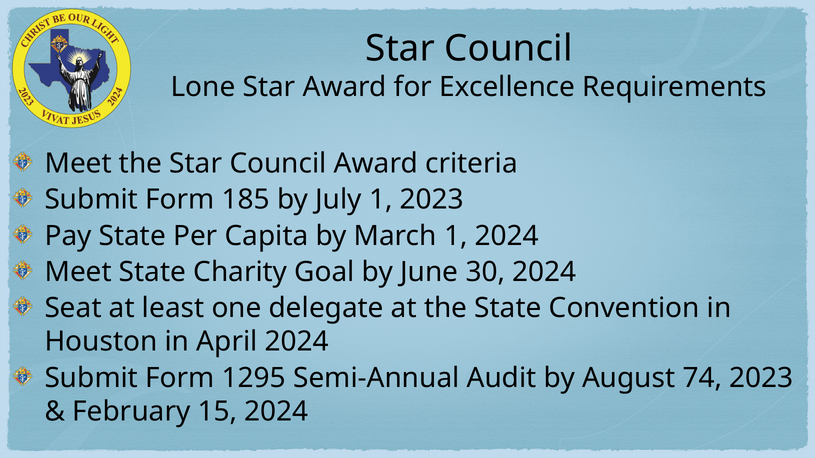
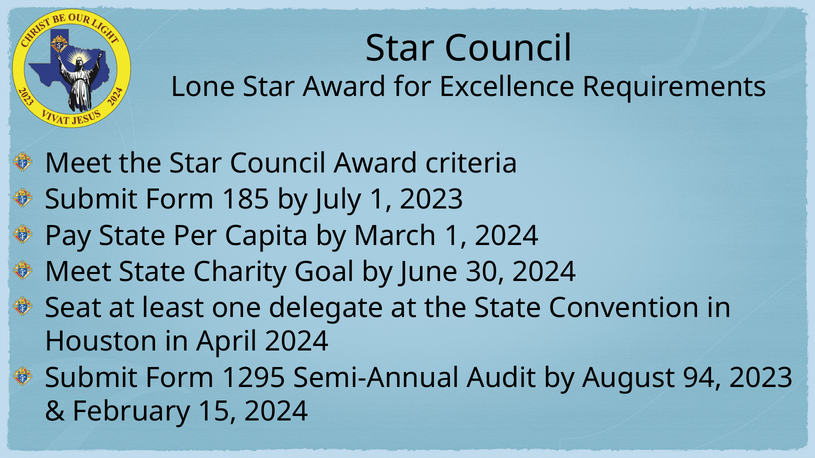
74: 74 -> 94
